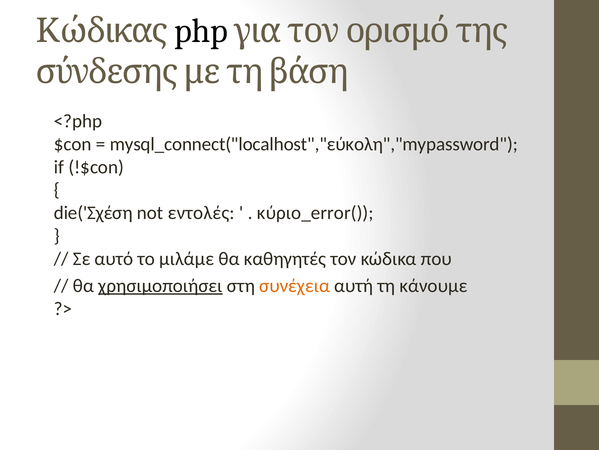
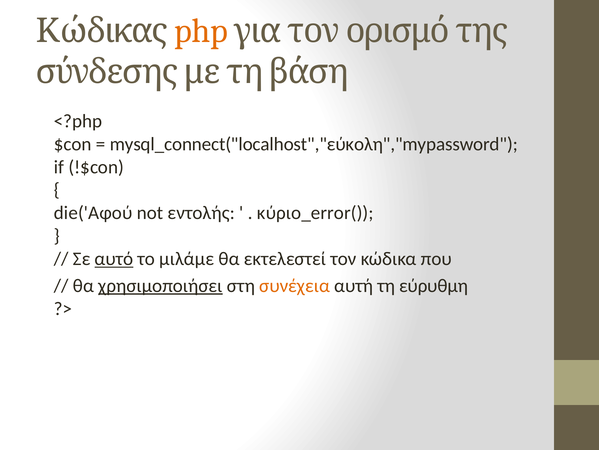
php colour: black -> orange
die('Σχέση: die('Σχέση -> die('Αφού
εντολές: εντολές -> εντολής
αυτό underline: none -> present
καθηγητές: καθηγητές -> εκτελεστεί
κάνουμε: κάνουμε -> εύρυθμη
